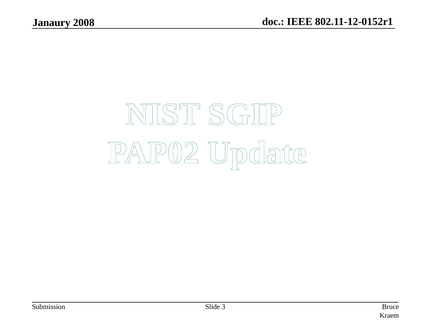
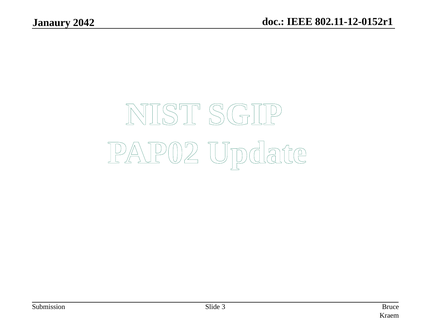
2008: 2008 -> 2042
